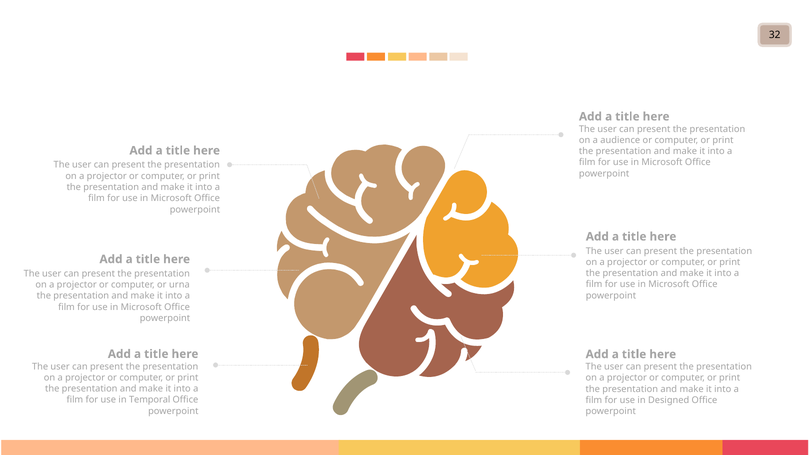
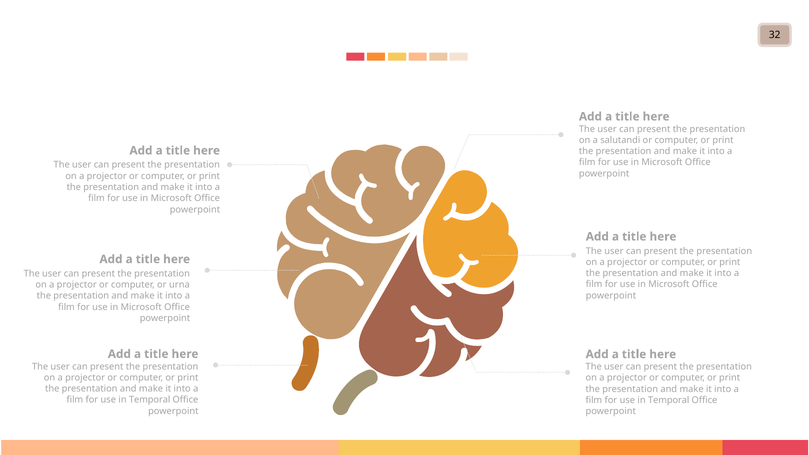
audience: audience -> salutandi
Designed at (669, 400): Designed -> Temporal
